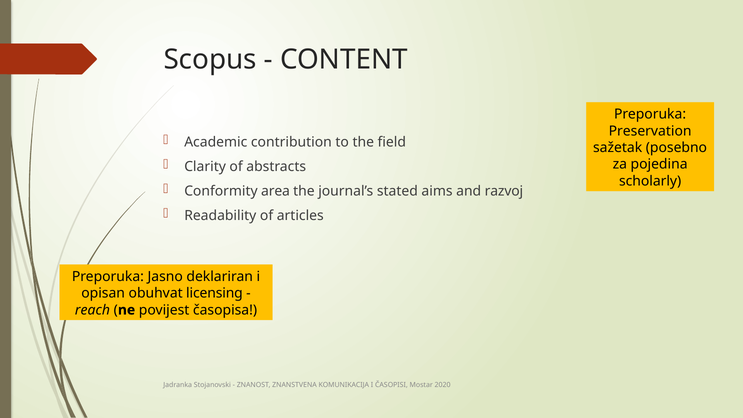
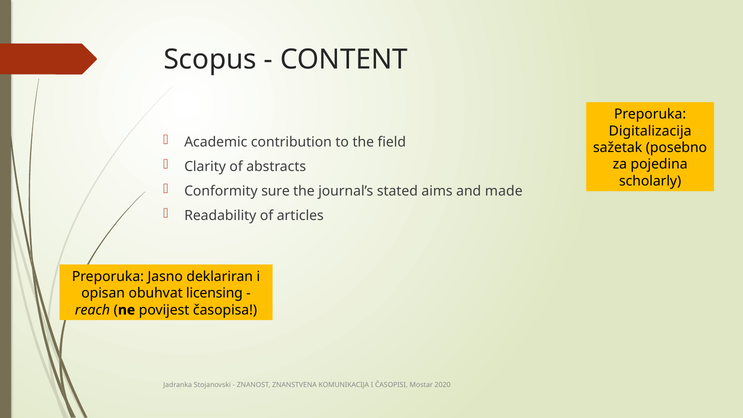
Preservation: Preservation -> Digitalizacija
area: area -> sure
razvoj: razvoj -> made
